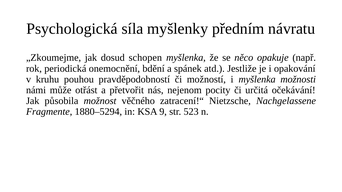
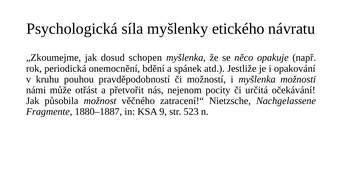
předním: předním -> etického
1880‒5294: 1880‒5294 -> 1880‒1887
